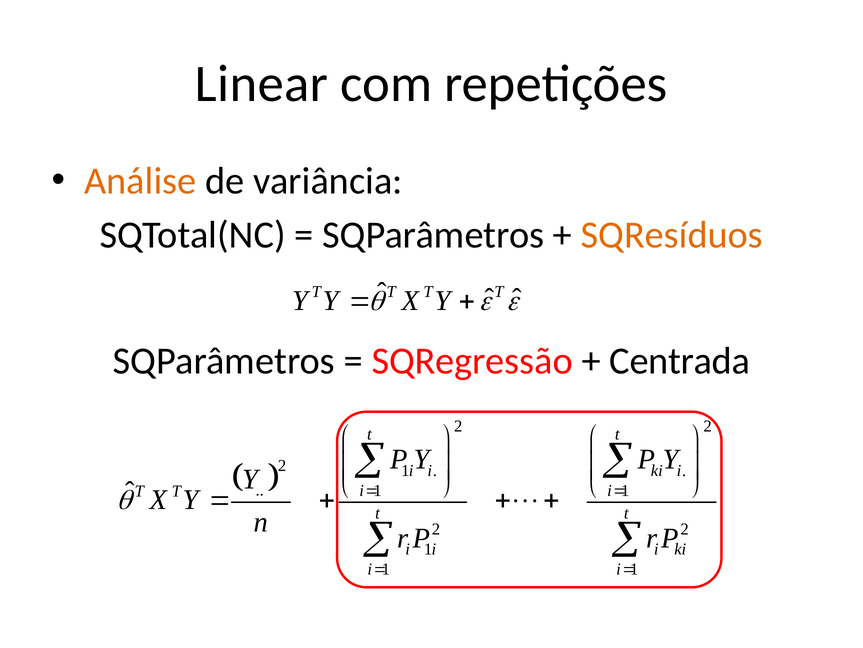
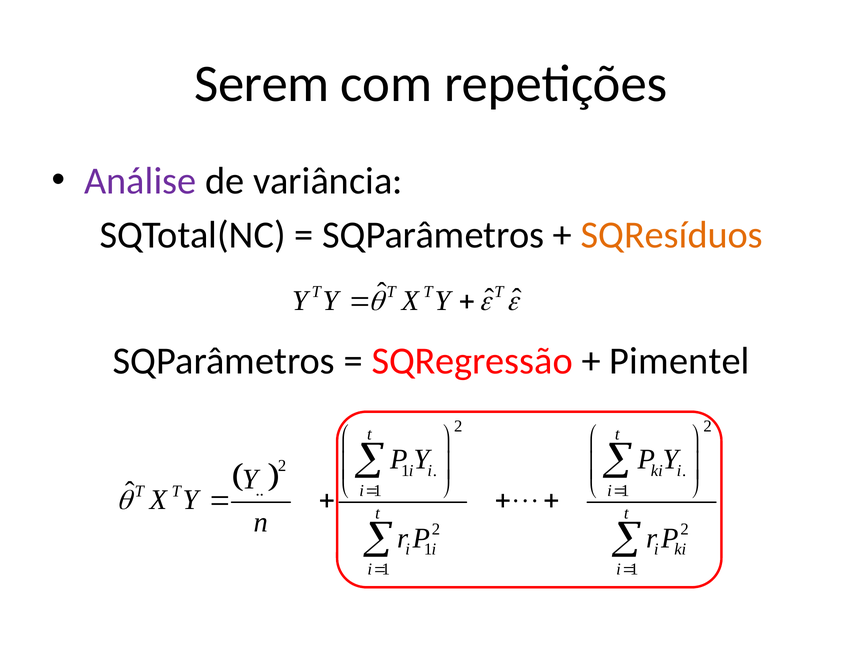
Linear: Linear -> Serem
Análise colour: orange -> purple
Centrada: Centrada -> Pimentel
